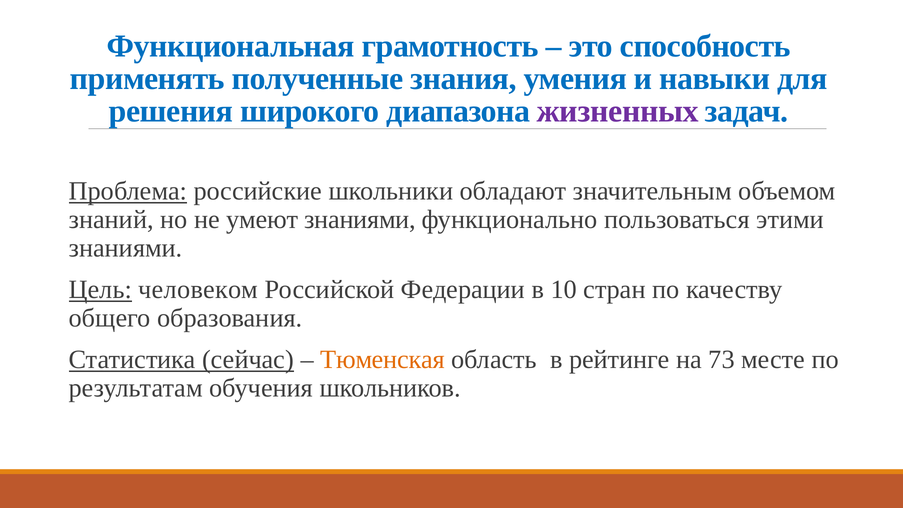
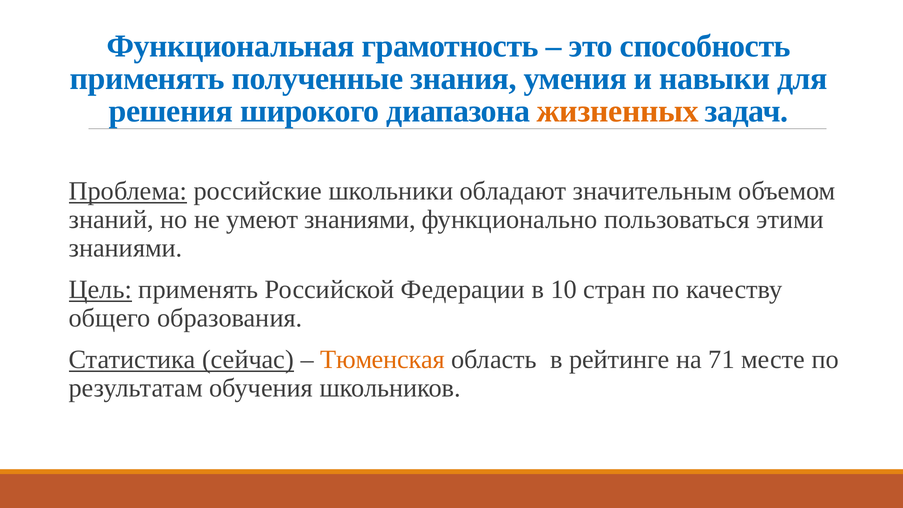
жизненных colour: purple -> orange
Цель человеком: человеком -> применять
73: 73 -> 71
